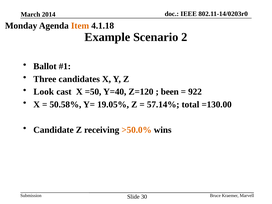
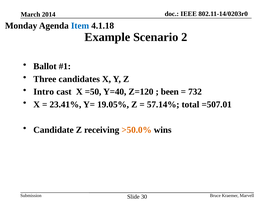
Item colour: orange -> blue
Look: Look -> Intro
922: 922 -> 732
50.58%: 50.58% -> 23.41%
=130.00: =130.00 -> =507.01
